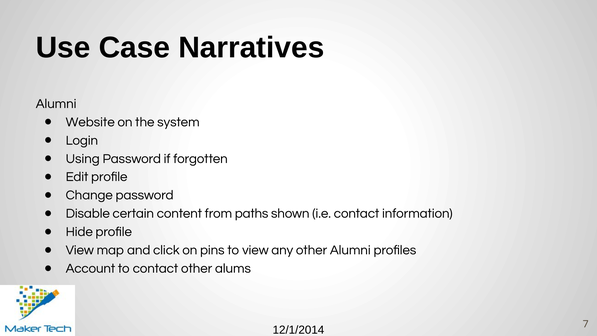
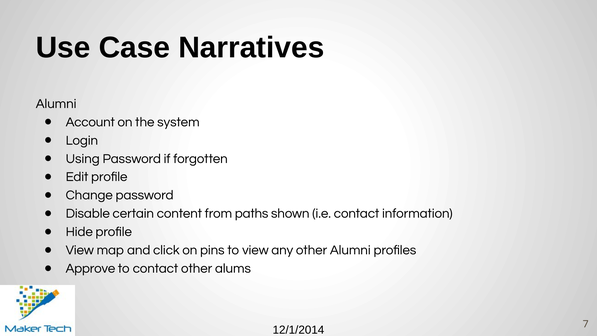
Website: Website -> Account
Account: Account -> Approve
